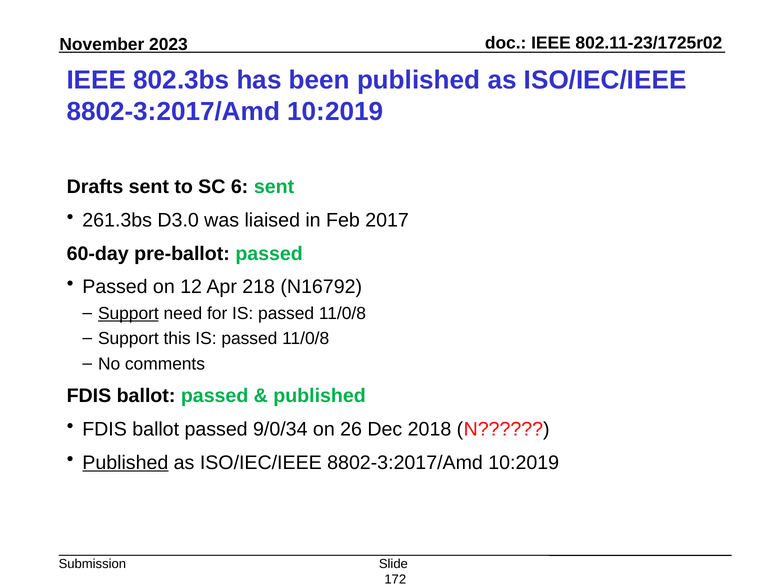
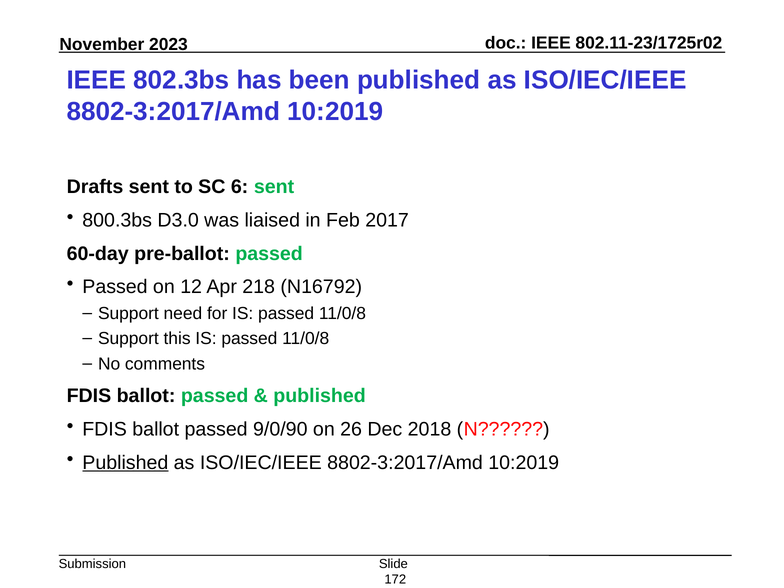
261.3bs: 261.3bs -> 800.3bs
Support at (128, 313) underline: present -> none
9/0/34: 9/0/34 -> 9/0/90
